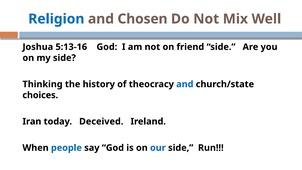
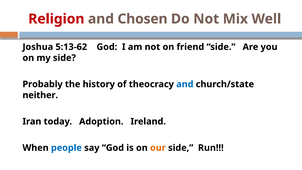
Religion colour: blue -> red
5:13-16: 5:13-16 -> 5:13-62
Thinking: Thinking -> Probably
choices: choices -> neither
Deceived: Deceived -> Adoption
our colour: blue -> orange
